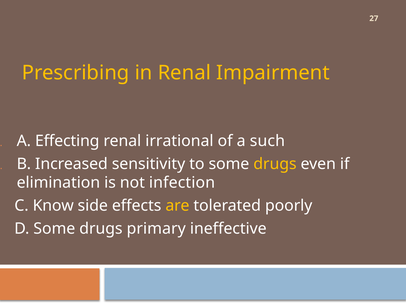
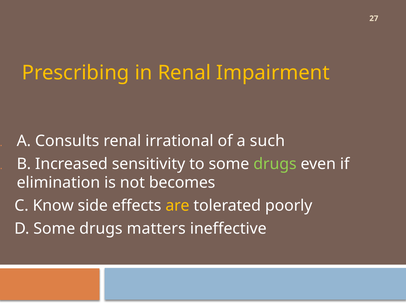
Effecting: Effecting -> Consults
drugs at (275, 164) colour: yellow -> light green
infection: infection -> becomes
primary: primary -> matters
